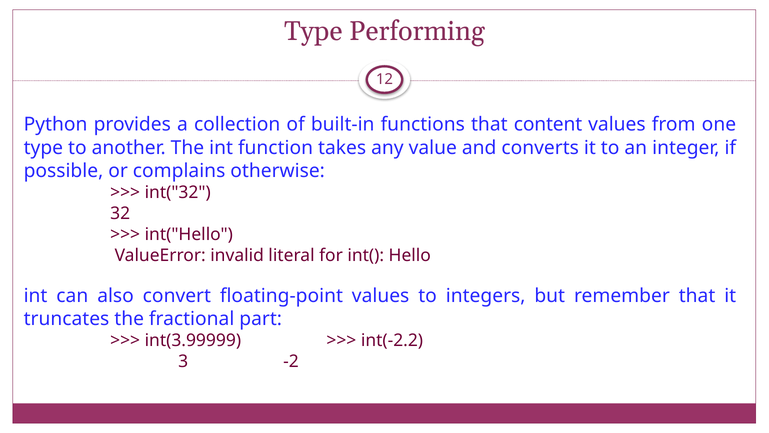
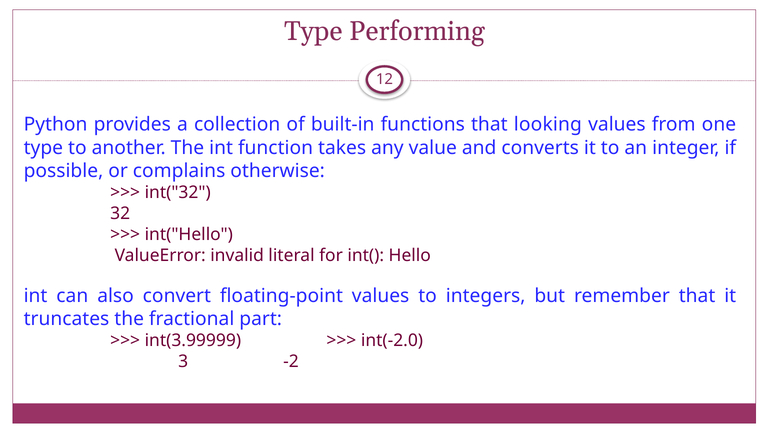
content: content -> looking
int(-2.2: int(-2.2 -> int(-2.0
